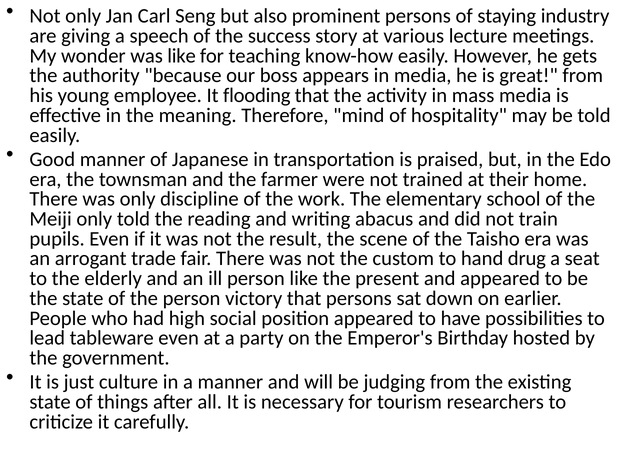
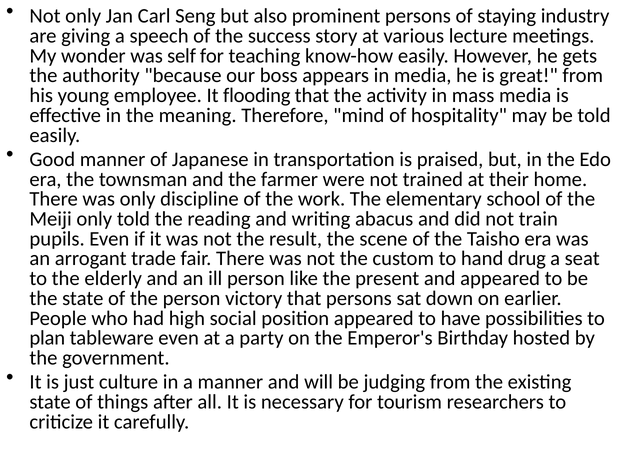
was like: like -> self
lead: lead -> plan
